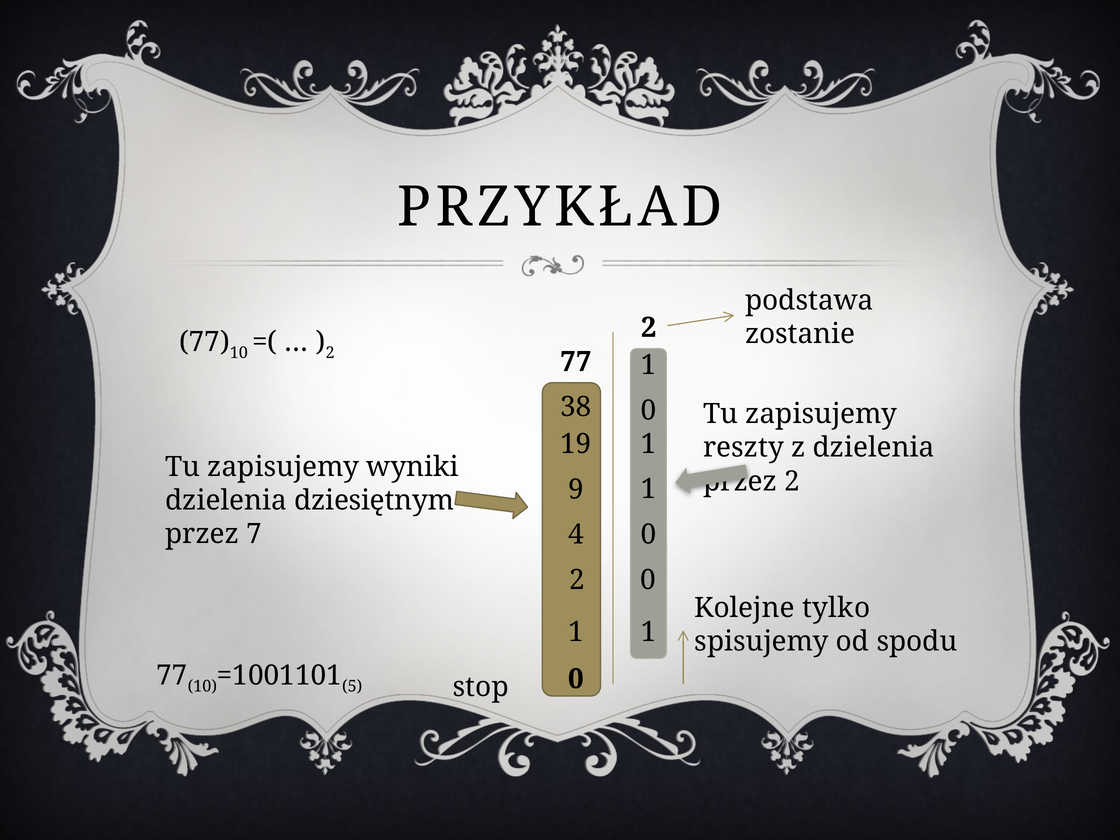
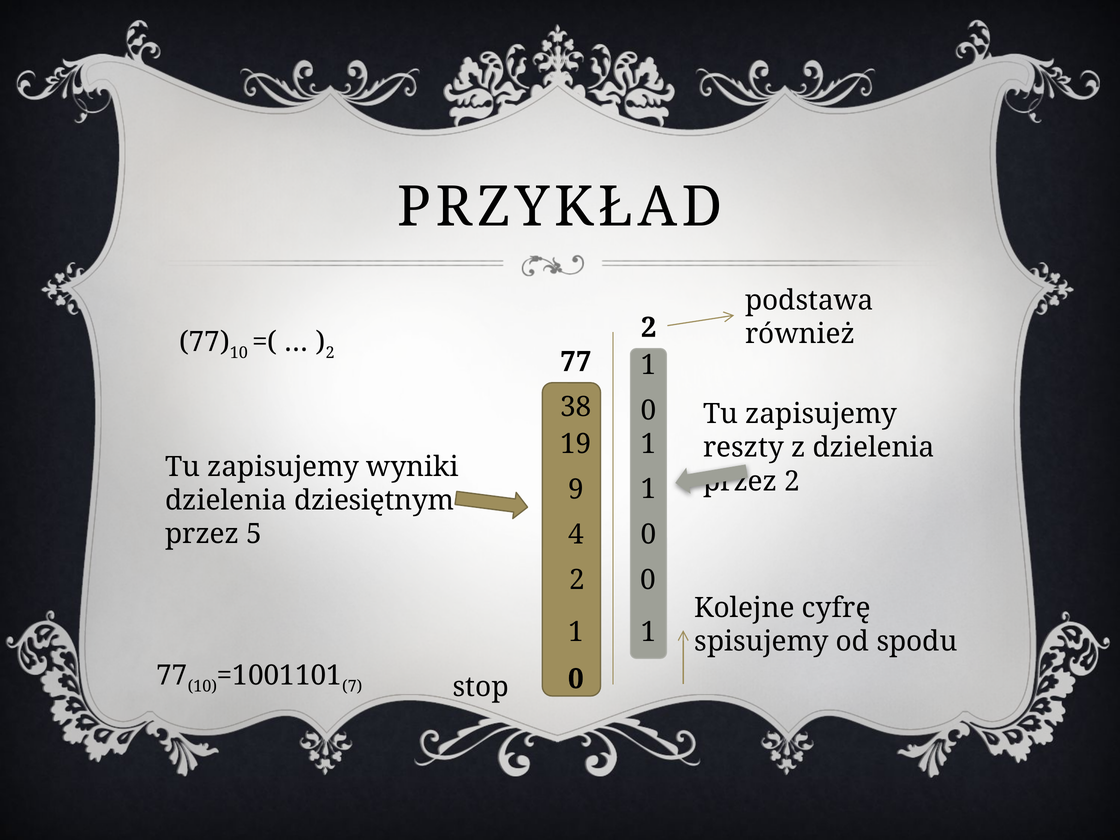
zostanie: zostanie -> również
7: 7 -> 5
tylko: tylko -> cyfrę
5: 5 -> 7
